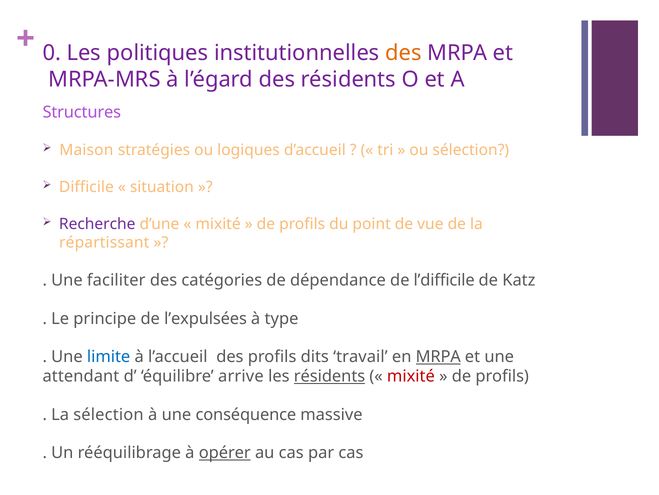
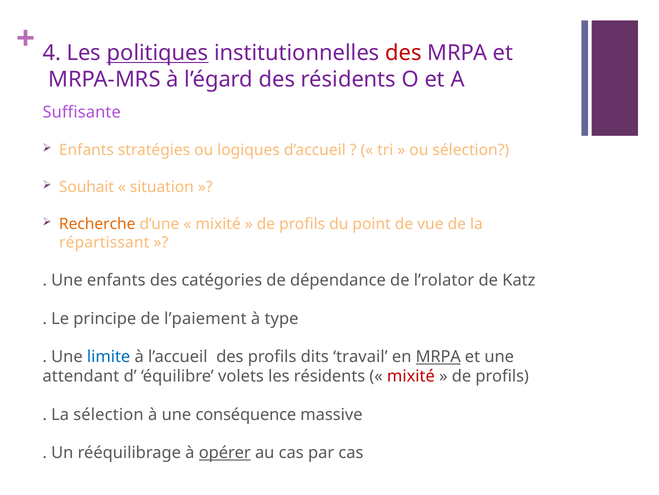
0: 0 -> 4
politiques underline: none -> present
des at (403, 53) colour: orange -> red
Structures: Structures -> Suffisante
Maison at (86, 150): Maison -> Enfants
Difficile: Difficile -> Souhait
Recherche colour: purple -> orange
Une faciliter: faciliter -> enfants
l’difficile: l’difficile -> l’rolator
l’expulsées: l’expulsées -> l’paiement
arrive: arrive -> volets
résidents at (329, 376) underline: present -> none
